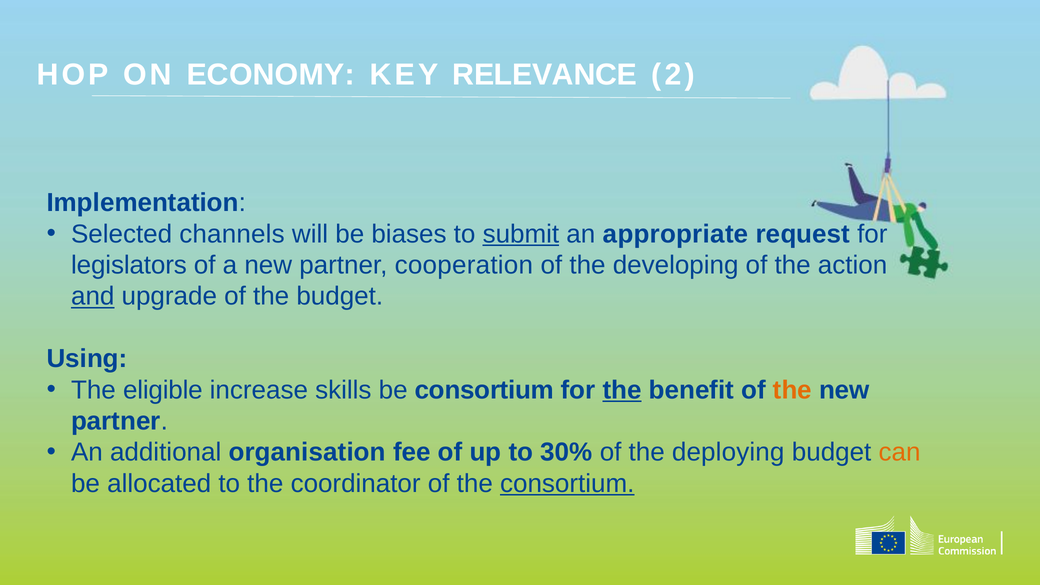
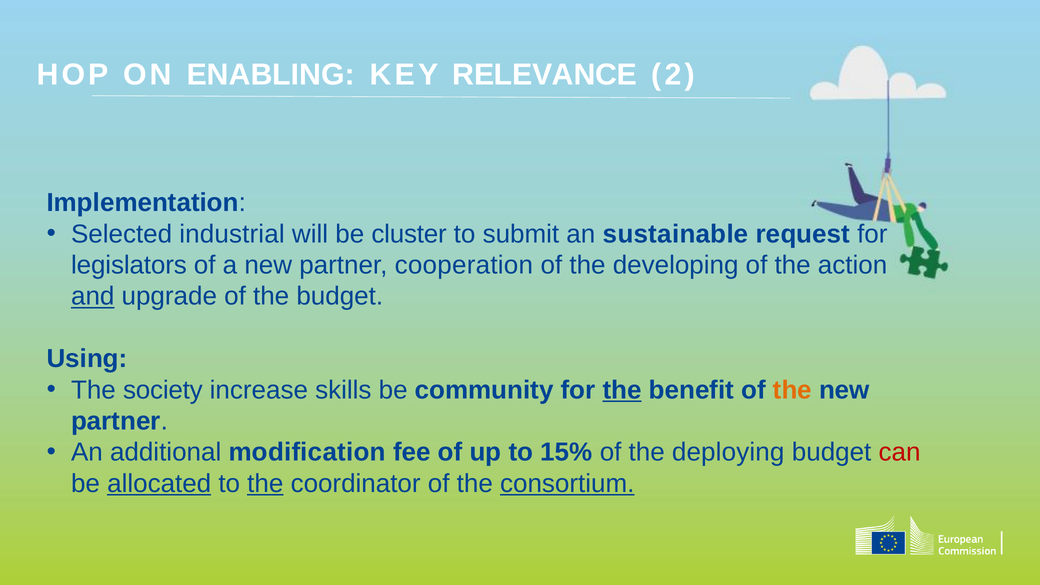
ECONOMY: ECONOMY -> ENABLING
channels: channels -> industrial
biases: biases -> cluster
submit underline: present -> none
appropriate: appropriate -> sustainable
eligible: eligible -> society
be consortium: consortium -> community
organisation: organisation -> modification
30%: 30% -> 15%
can colour: orange -> red
allocated underline: none -> present
the at (265, 484) underline: none -> present
